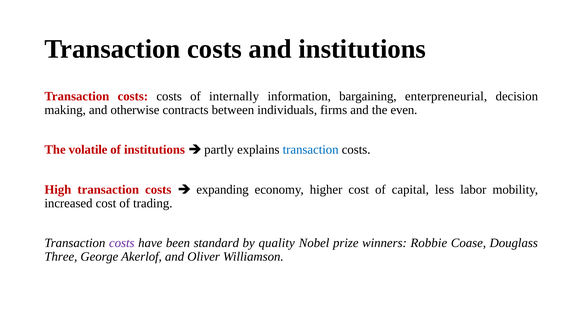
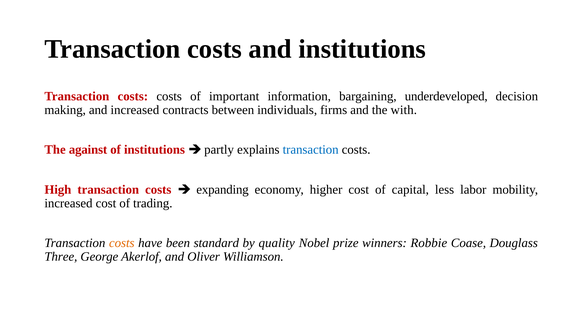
internally: internally -> important
enterpreneurial: enterpreneurial -> underdeveloped
and otherwise: otherwise -> increased
even: even -> with
volatile: volatile -> against
costs at (122, 243) colour: purple -> orange
